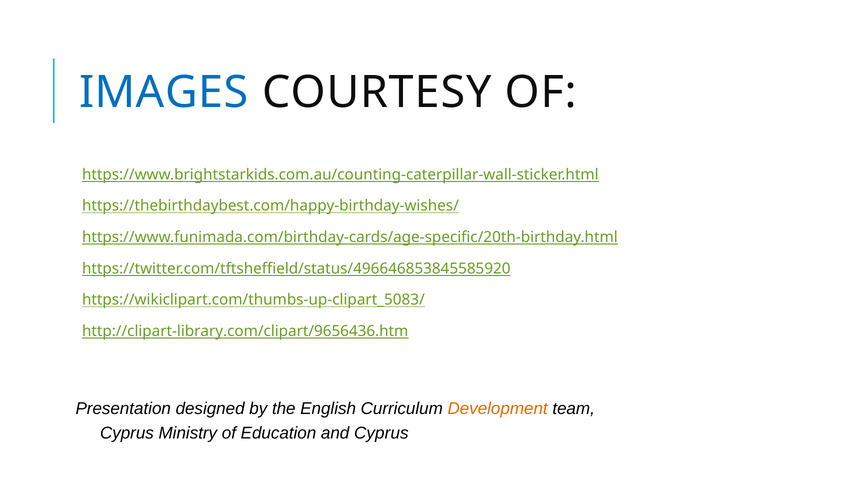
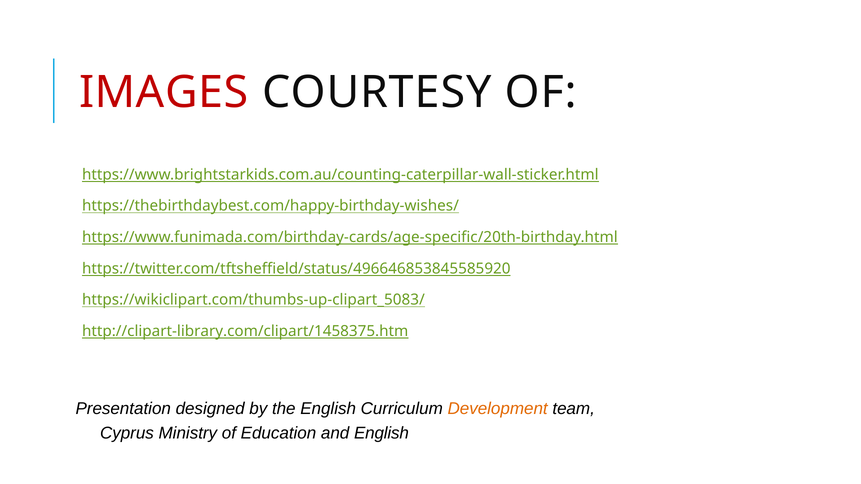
IMAGES colour: blue -> red
http://clipart-library.com/clipart/9656436.htm: http://clipart-library.com/clipart/9656436.htm -> http://clipart-library.com/clipart/1458375.htm
and Cyprus: Cyprus -> English
